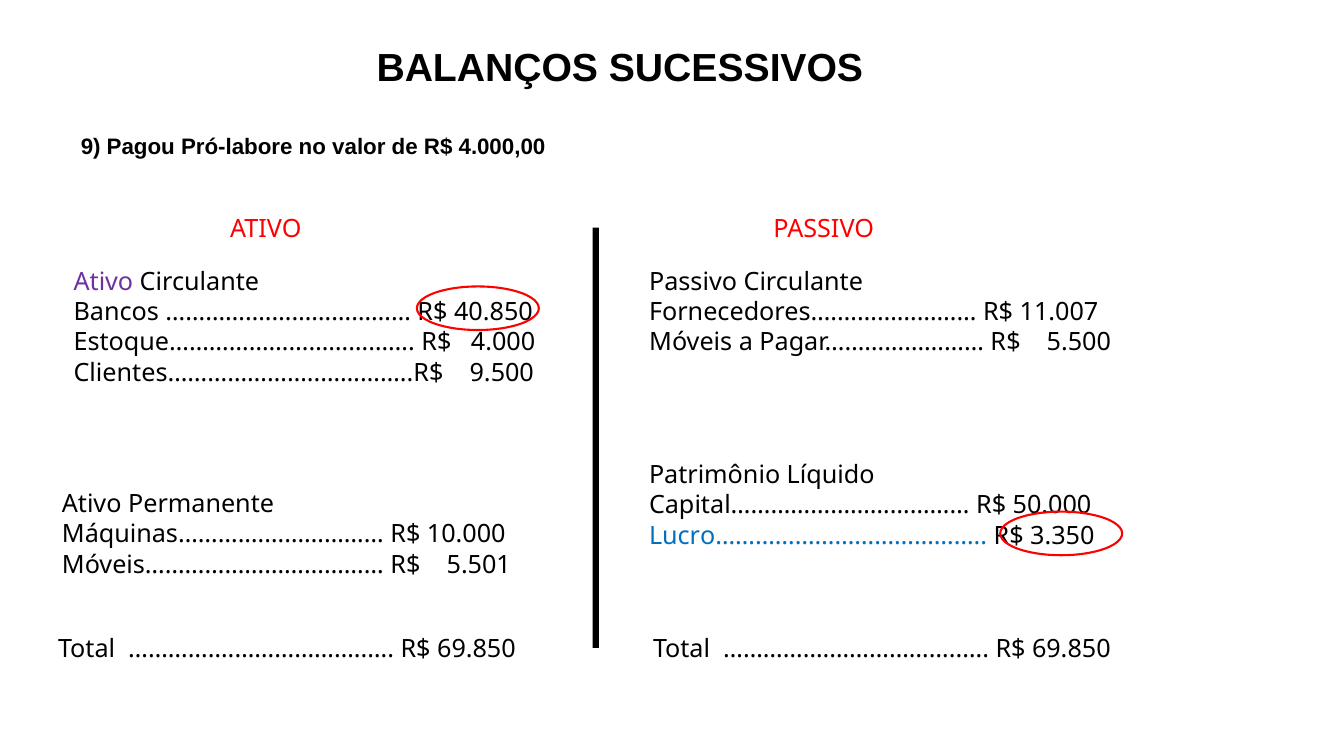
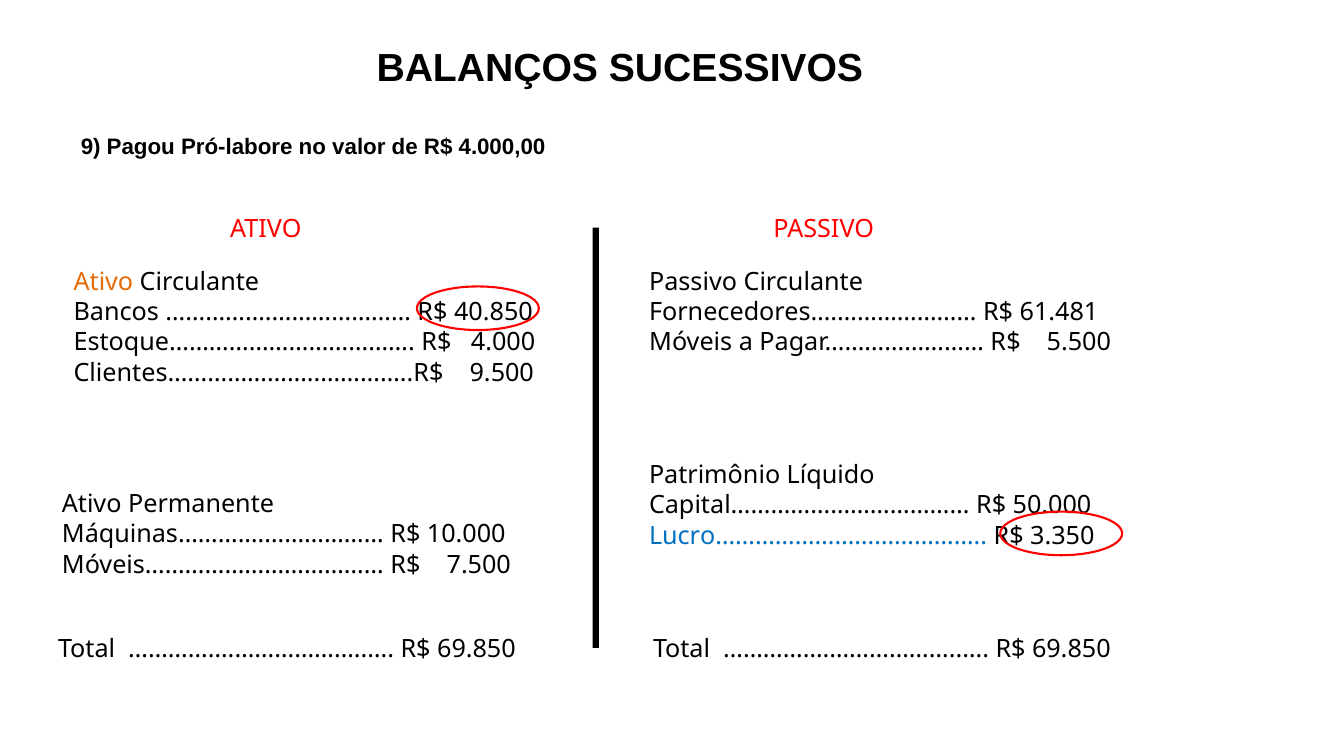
Ativo at (103, 282) colour: purple -> orange
11.007: 11.007 -> 61.481
5.501: 5.501 -> 7.500
